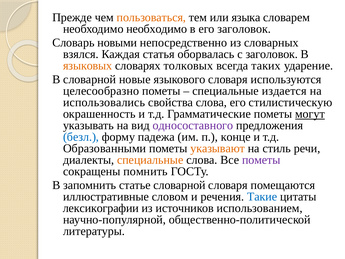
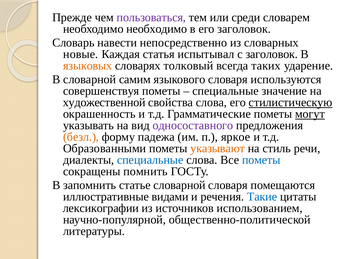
пользоваться colour: orange -> purple
языка: языка -> среди
новыми: новыми -> навести
взялся: взялся -> новые
оборвалась: оборвалась -> испытывал
толковых: толковых -> толковый
новые: новые -> самим
целесообразно: целесообразно -> совершенствуя
издается: издается -> значение
использовались: использовались -> художественной
стилистическую underline: none -> present
безл colour: blue -> orange
конце: конце -> яркое
специальные at (150, 160) colour: orange -> blue
пометы at (261, 160) colour: purple -> blue
словом: словом -> видами
